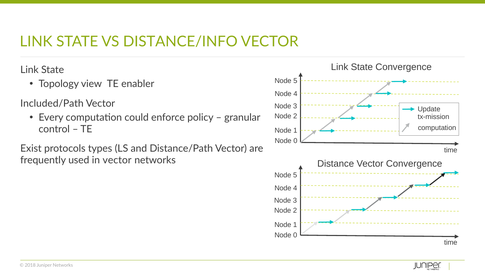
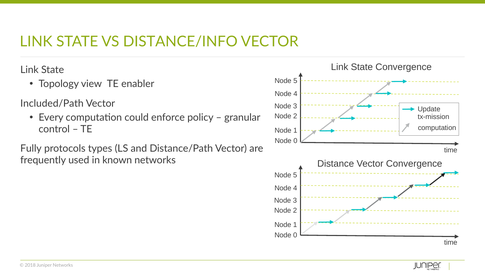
Exist: Exist -> Fully
in vector: vector -> known
